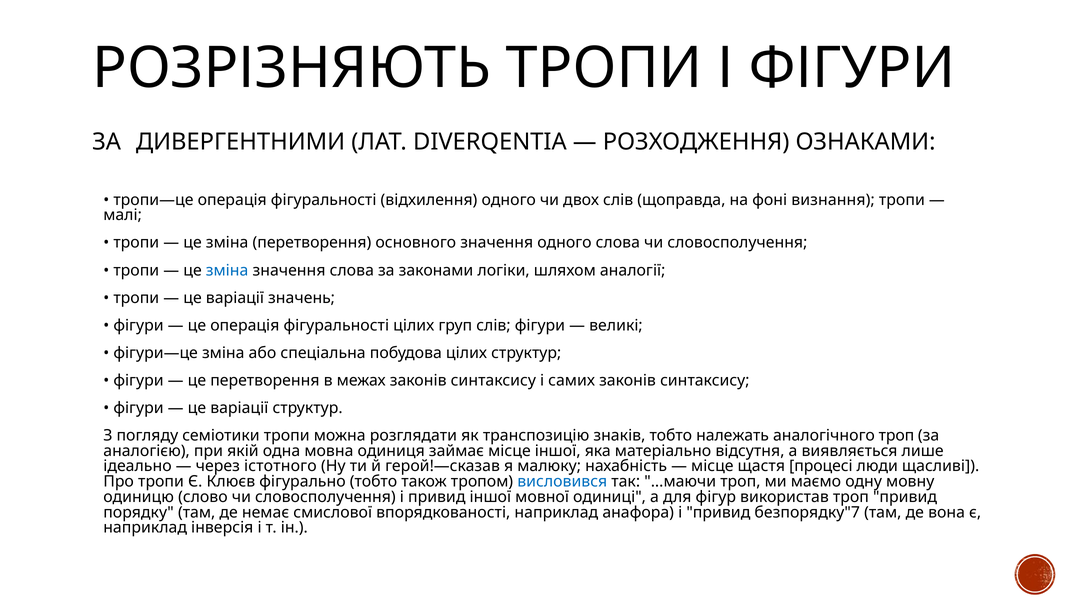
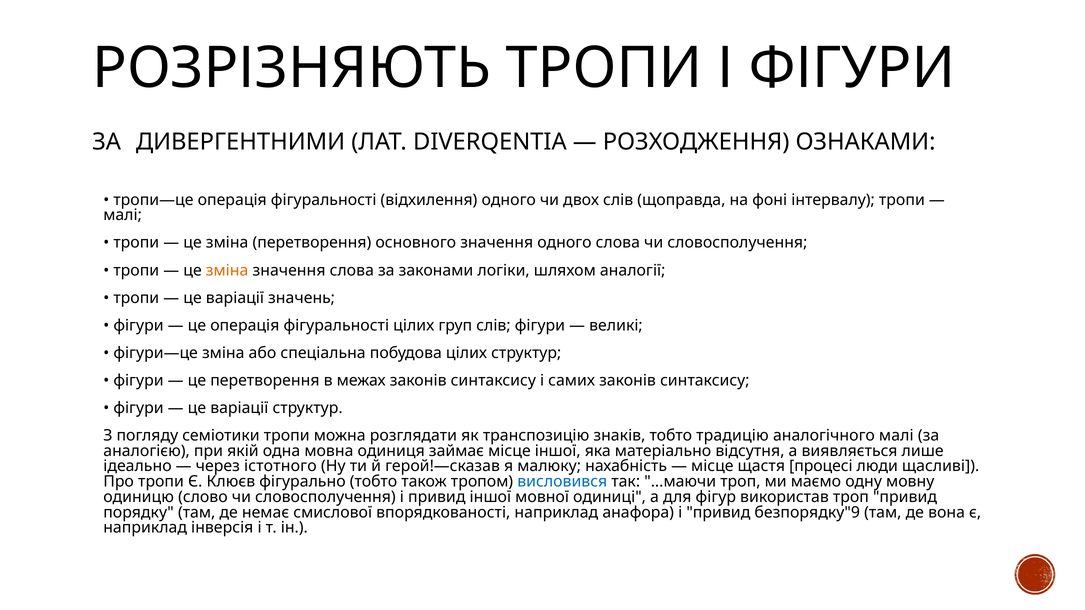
визнання: визнання -> інтервалу
зміна at (227, 270) colour: blue -> orange
належать: належать -> традицію
аналогічного троп: троп -> малі
безпорядку"7: безпорядку"7 -> безпорядку"9
